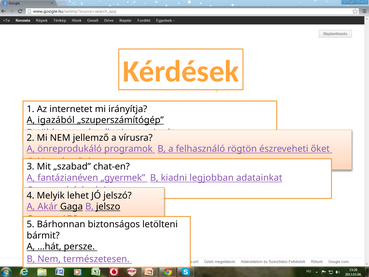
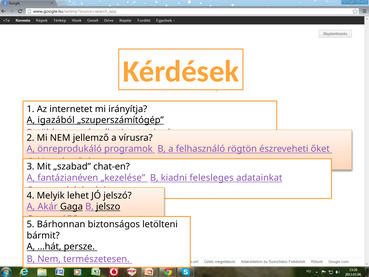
„gyermek: „gyermek -> „kezelése
legjobban: legjobban -> felesleges
